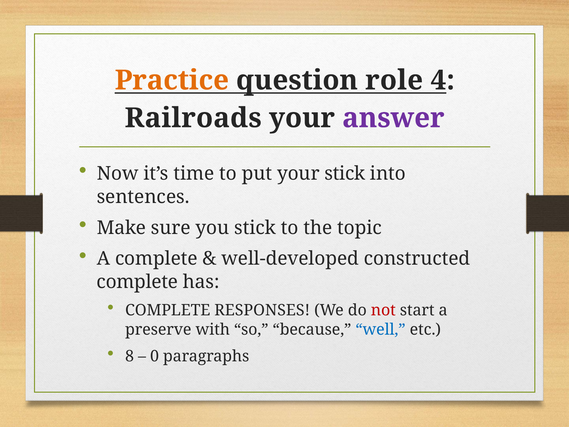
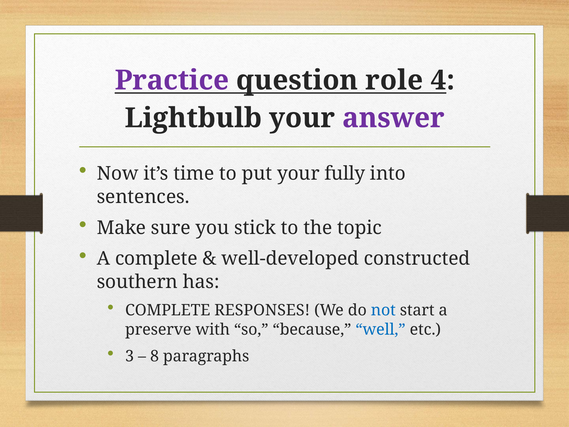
Practice colour: orange -> purple
Railroads: Railroads -> Lightbulb
your stick: stick -> fully
complete at (137, 282): complete -> southern
not colour: red -> blue
8: 8 -> 3
0: 0 -> 8
